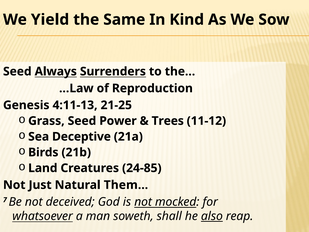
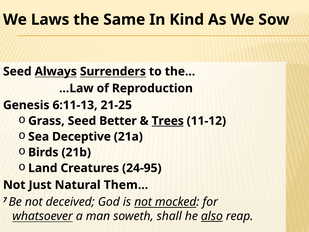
Yield: Yield -> Laws
4:11-13: 4:11-13 -> 6:11-13
Power: Power -> Better
Trees underline: none -> present
24-85: 24-85 -> 24-95
